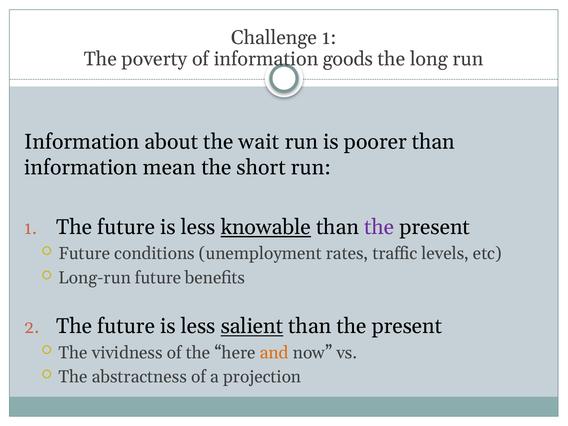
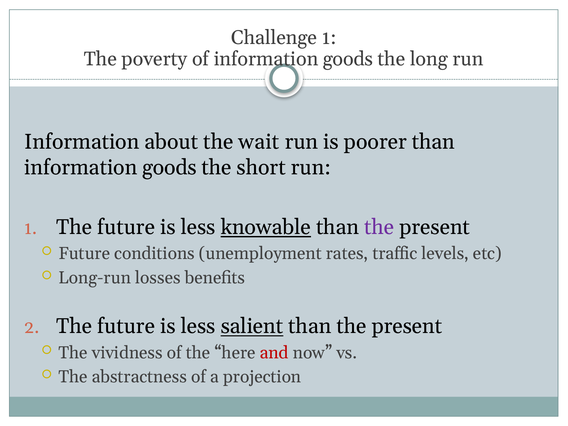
mean at (169, 167): mean -> goods
Long-run future: future -> losses
and colour: orange -> red
